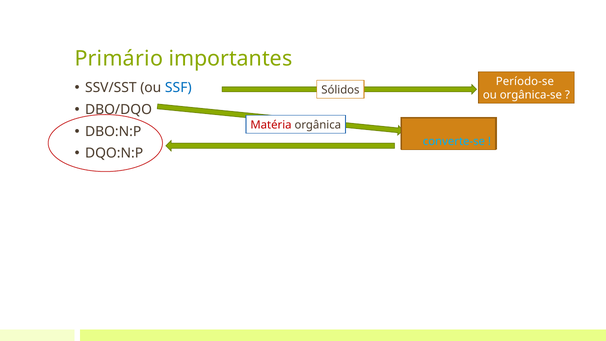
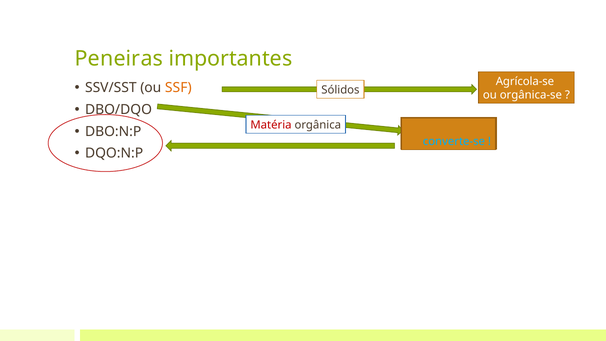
Primário: Primário -> Peneiras
Período-se: Período-se -> Agrícola-se
SSF colour: blue -> orange
